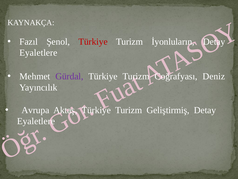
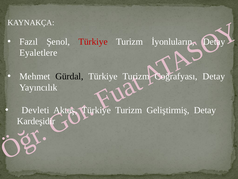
Gürdal colour: purple -> black
Deniz at (214, 76): Deniz -> Detay
Avrupa: Avrupa -> Devleti
Eyaletlere at (36, 121): Eyaletlere -> Kardeşidir
